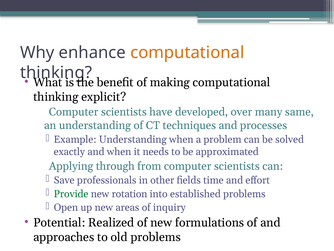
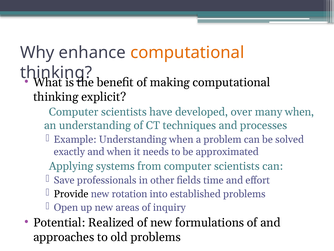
many same: same -> when
through: through -> systems
Provide colour: green -> black
